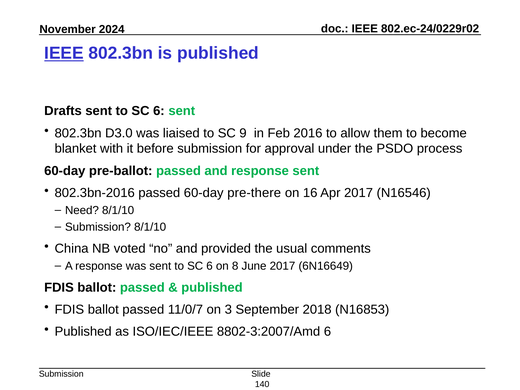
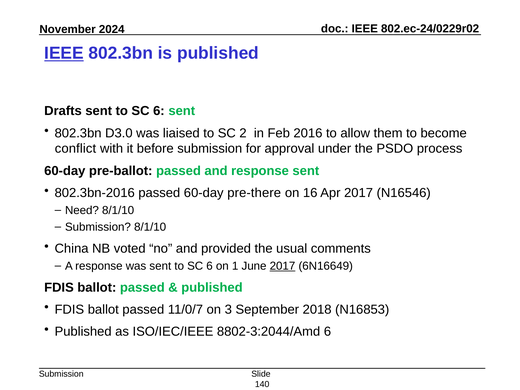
9: 9 -> 2
blanket: blanket -> conflict
8: 8 -> 1
2017 at (282, 266) underline: none -> present
8802-3:2007/Amd: 8802-3:2007/Amd -> 8802-3:2044/Amd
